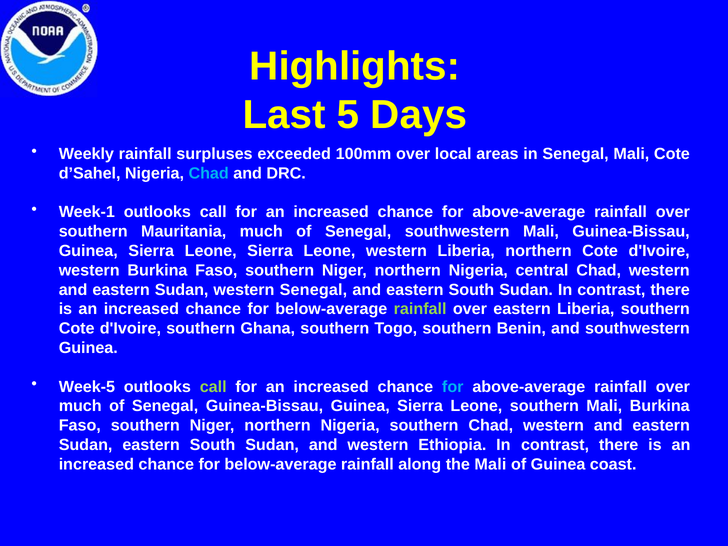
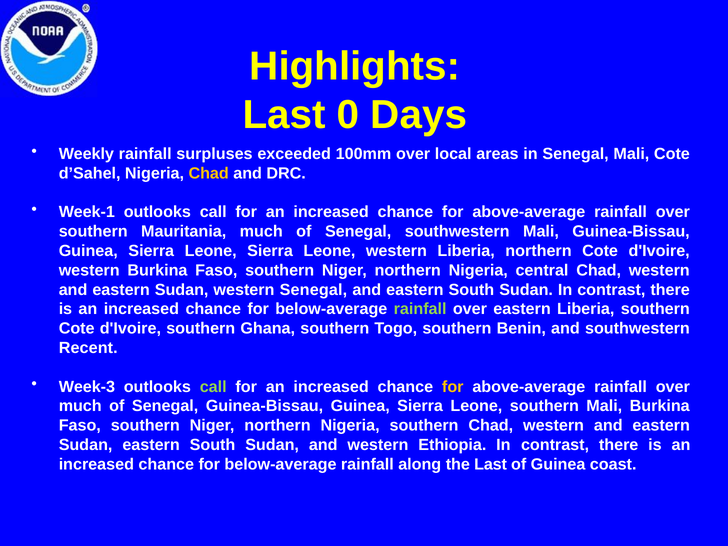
5: 5 -> 0
Chad at (209, 173) colour: light blue -> yellow
Guinea at (88, 348): Guinea -> Recent
Week-5: Week-5 -> Week-3
for at (453, 387) colour: light blue -> yellow
the Mali: Mali -> Last
